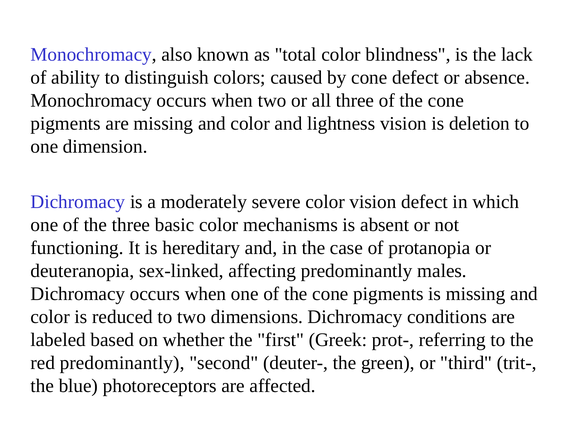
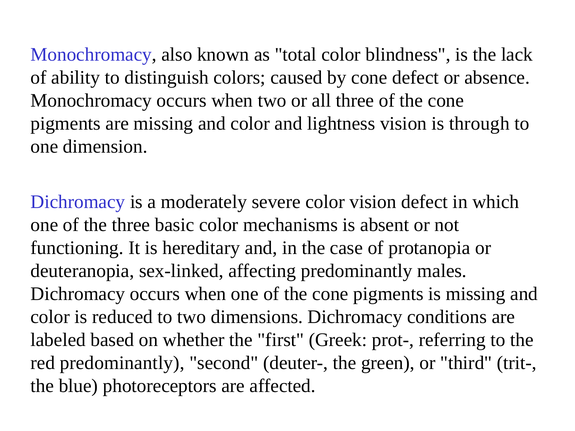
deletion: deletion -> through
